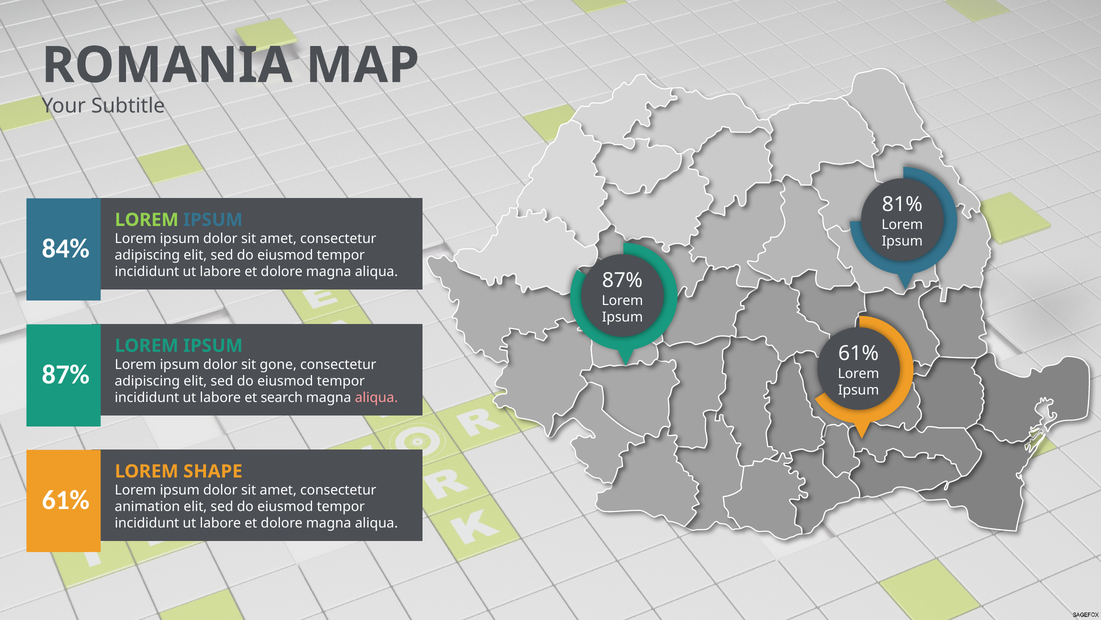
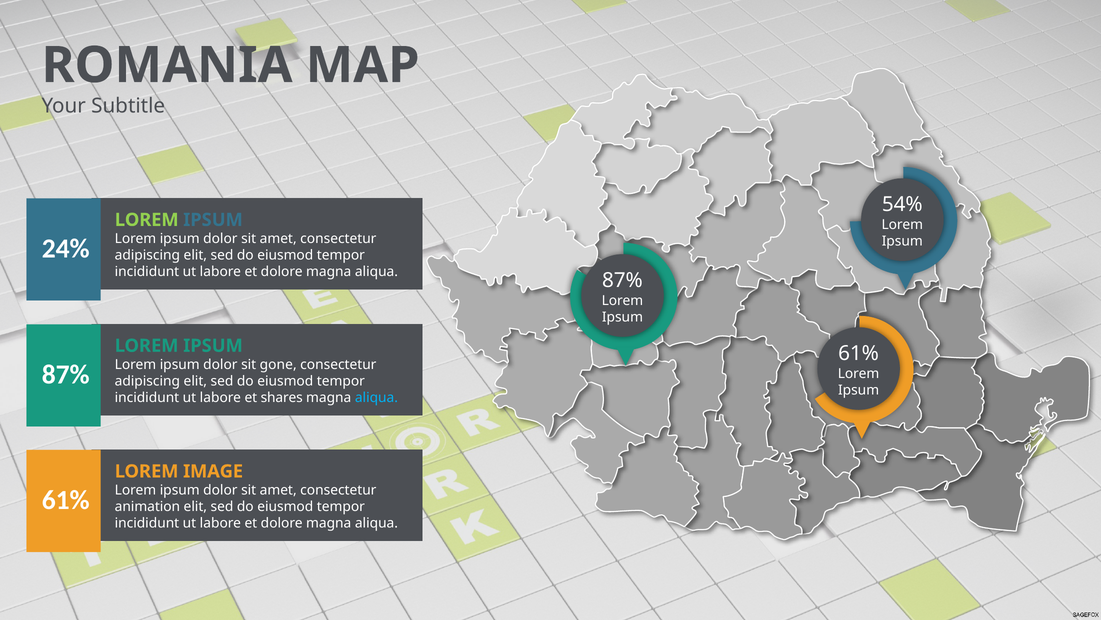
81%: 81% -> 54%
84%: 84% -> 24%
search: search -> shares
aliqua at (376, 397) colour: pink -> light blue
SHAPE: SHAPE -> IMAGE
